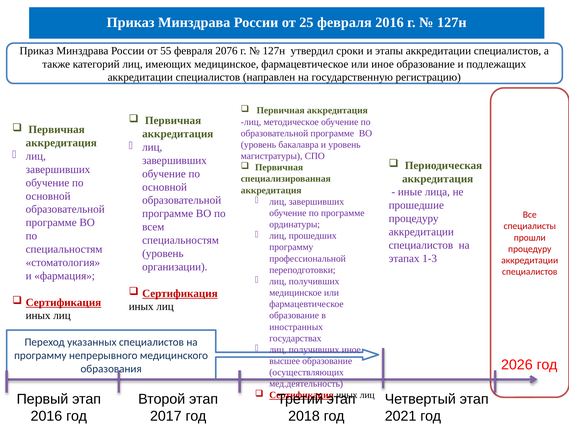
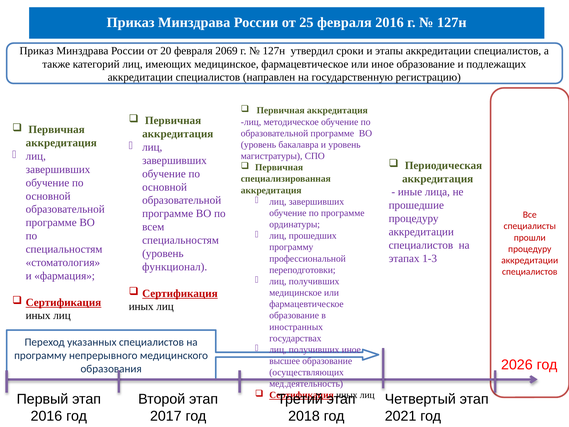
55: 55 -> 20
2076: 2076 -> 2069
организации: организации -> функционал
